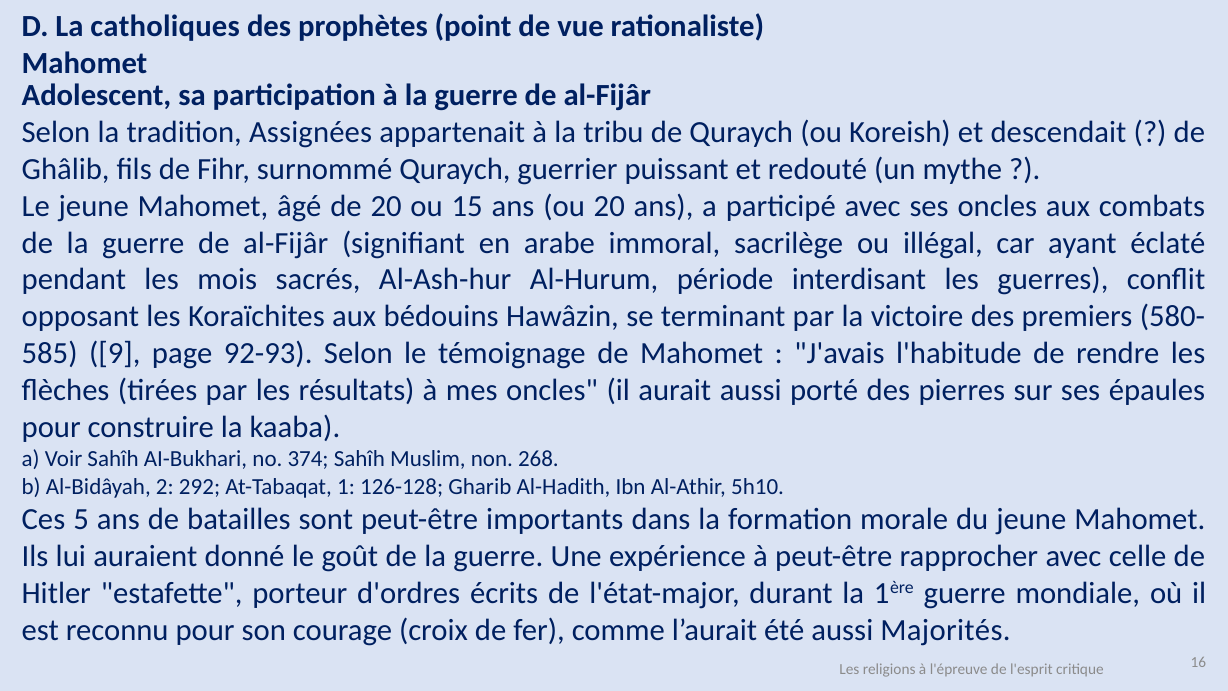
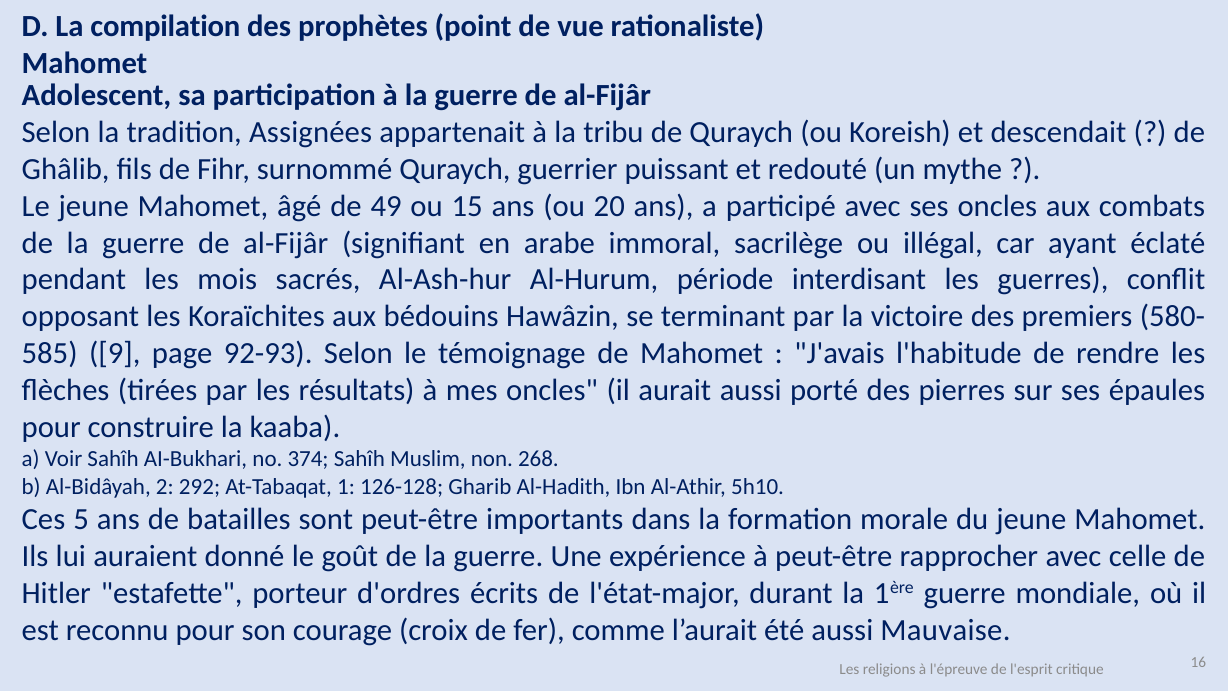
catholiques: catholiques -> compilation
de 20: 20 -> 49
Majorités: Majorités -> Mauvaise
